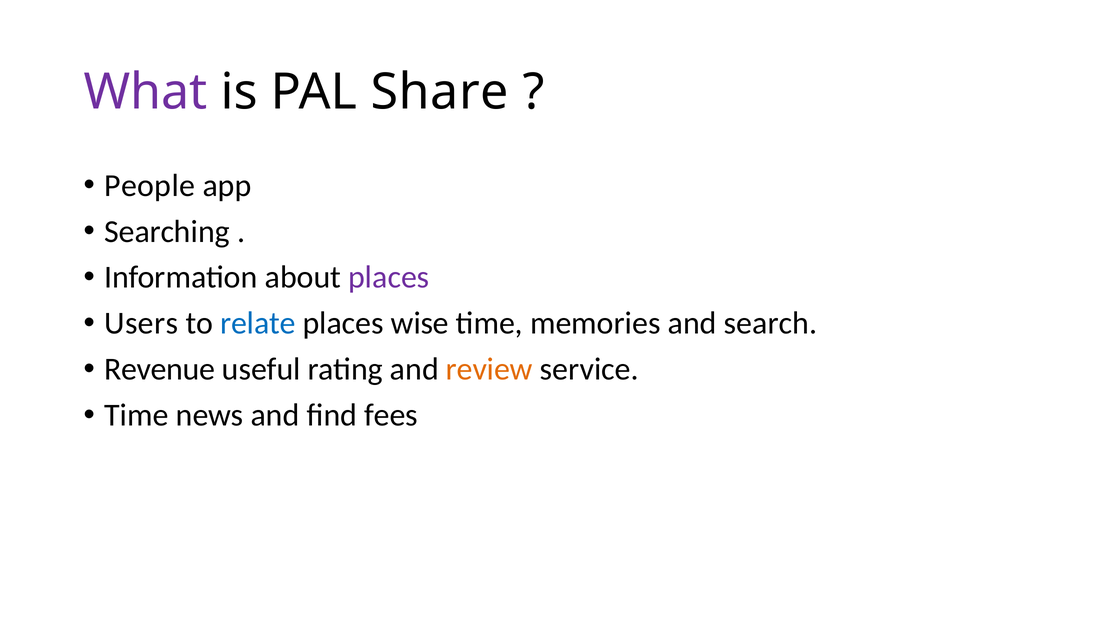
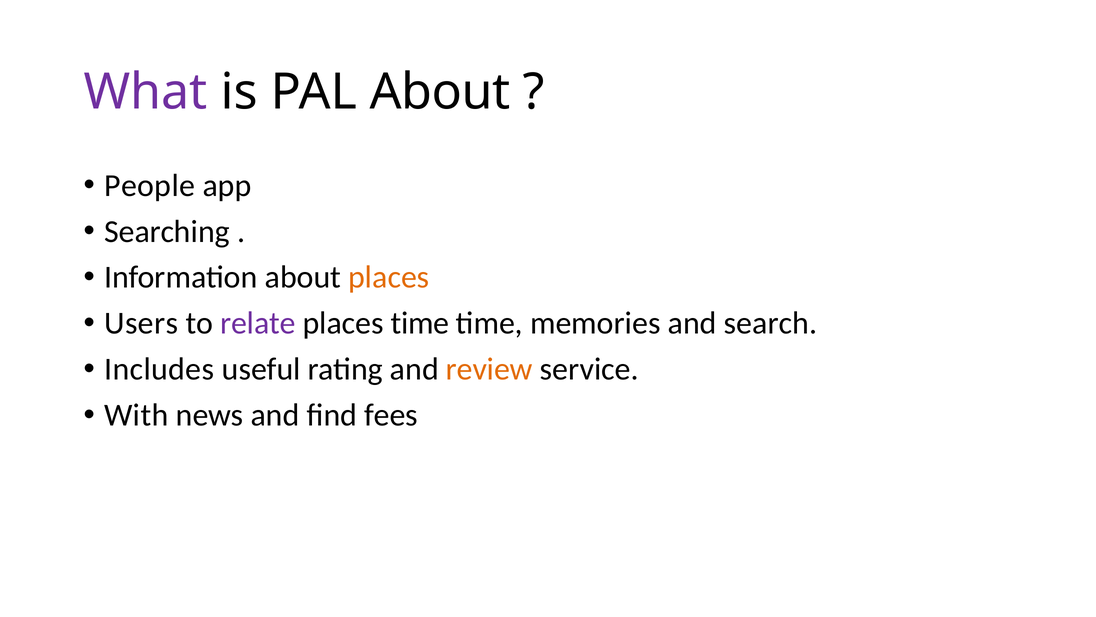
PAL Share: Share -> About
places at (389, 277) colour: purple -> orange
relate colour: blue -> purple
places wise: wise -> time
Revenue: Revenue -> Includes
Time at (136, 415): Time -> With
